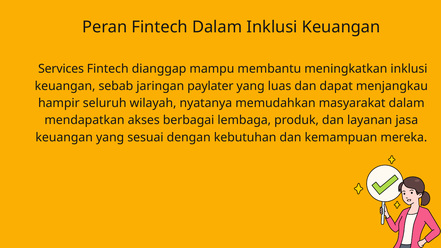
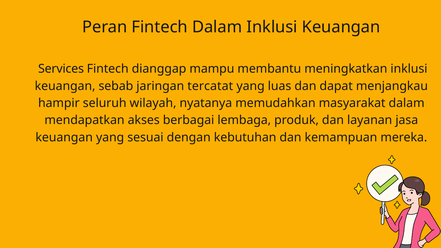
paylater: paylater -> tercatat
